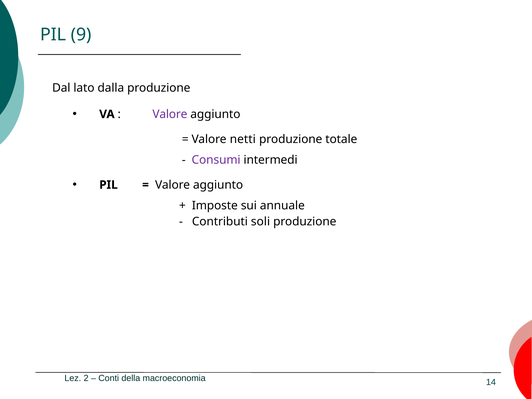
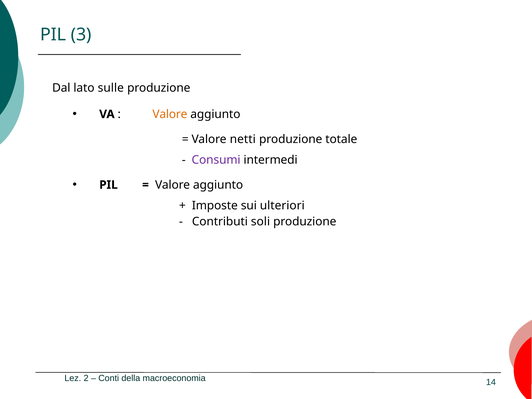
9: 9 -> 3
dalla: dalla -> sulle
Valore at (170, 114) colour: purple -> orange
annuale: annuale -> ulteriori
